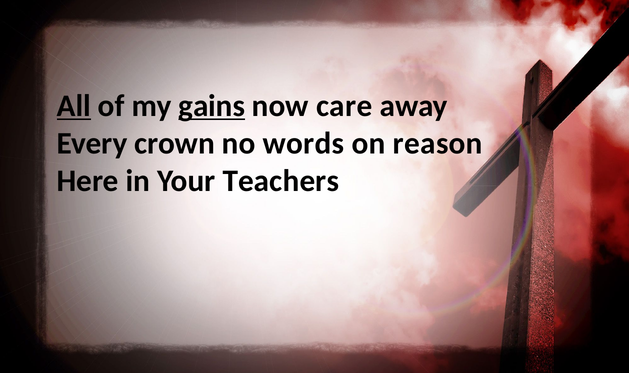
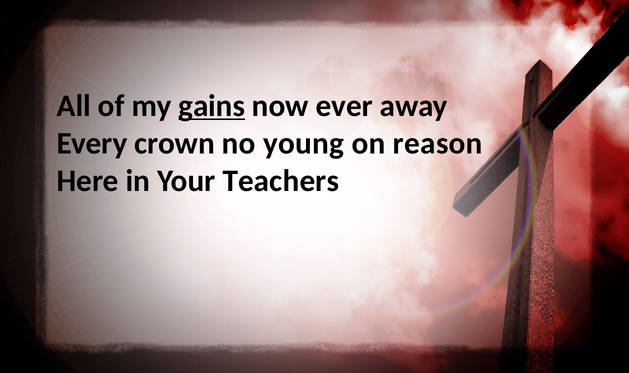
All underline: present -> none
care: care -> ever
words: words -> young
